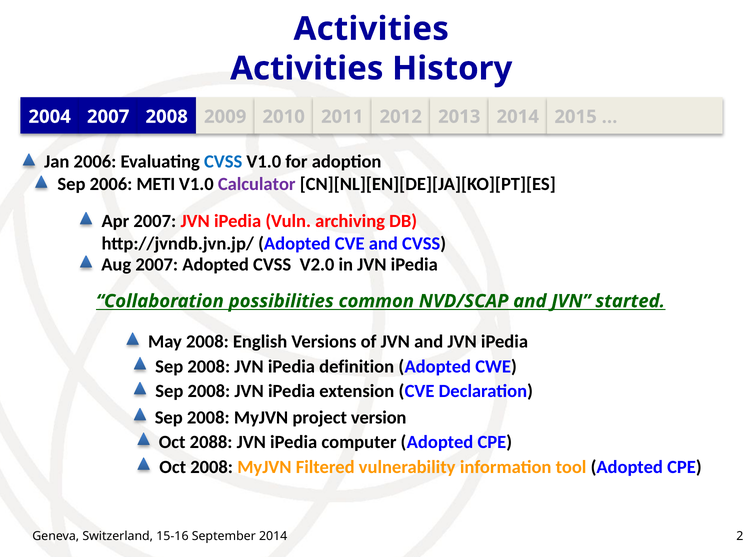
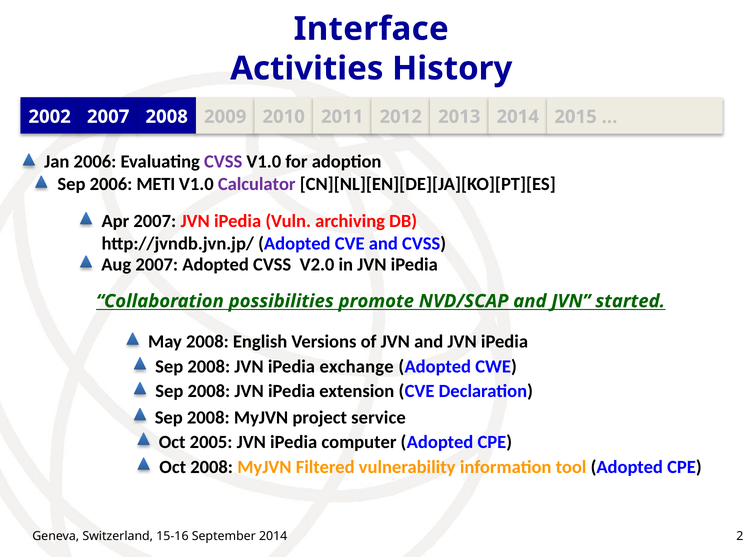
Activities at (371, 29): Activities -> Interface
2004: 2004 -> 2002
CVSS at (223, 162) colour: blue -> purple
common: common -> promote
definition: definition -> exchange
version: version -> service
2088: 2088 -> 2005
